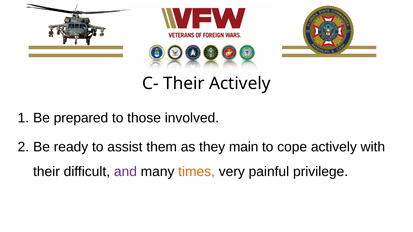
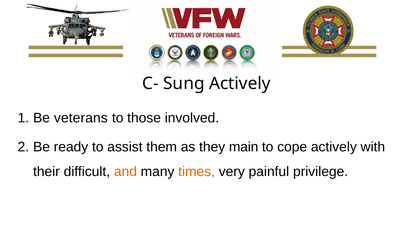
C- Their: Their -> Sung
prepared: prepared -> veterans
and colour: purple -> orange
